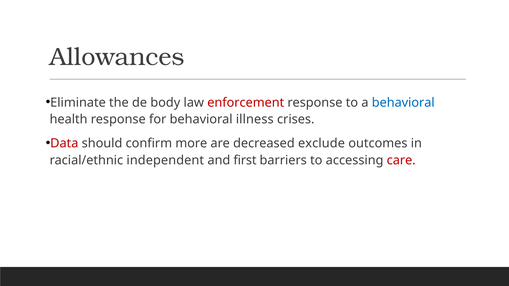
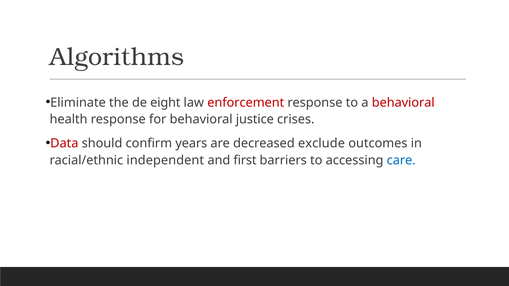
Allowances: Allowances -> Algorithms
body: body -> eight
behavioral at (403, 103) colour: blue -> red
illness: illness -> justice
more: more -> years
care colour: red -> blue
